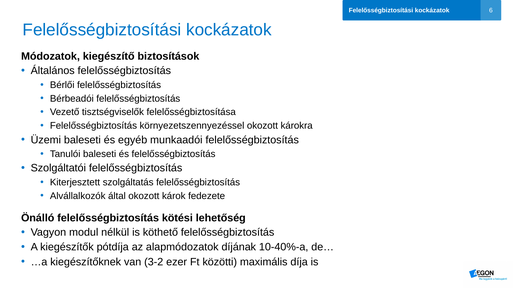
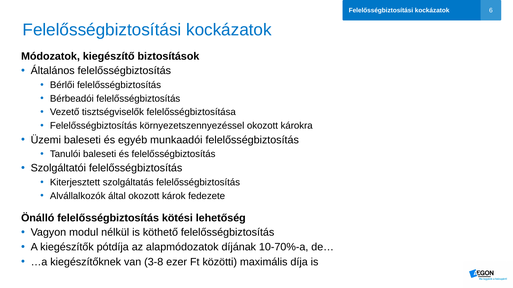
10-40%-a: 10-40%-a -> 10-70%-a
3-2: 3-2 -> 3-8
